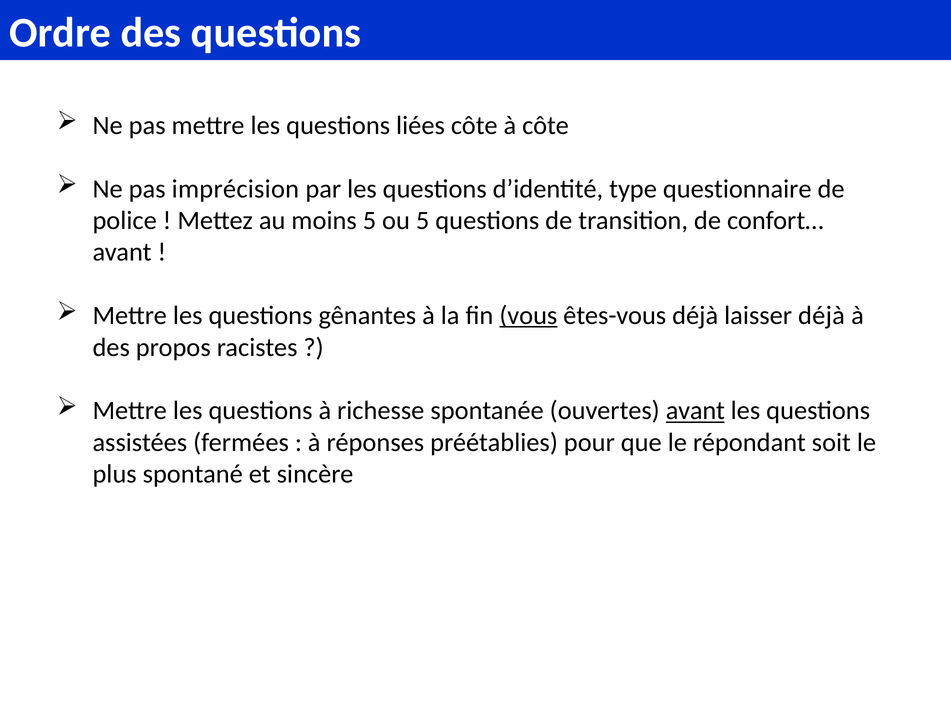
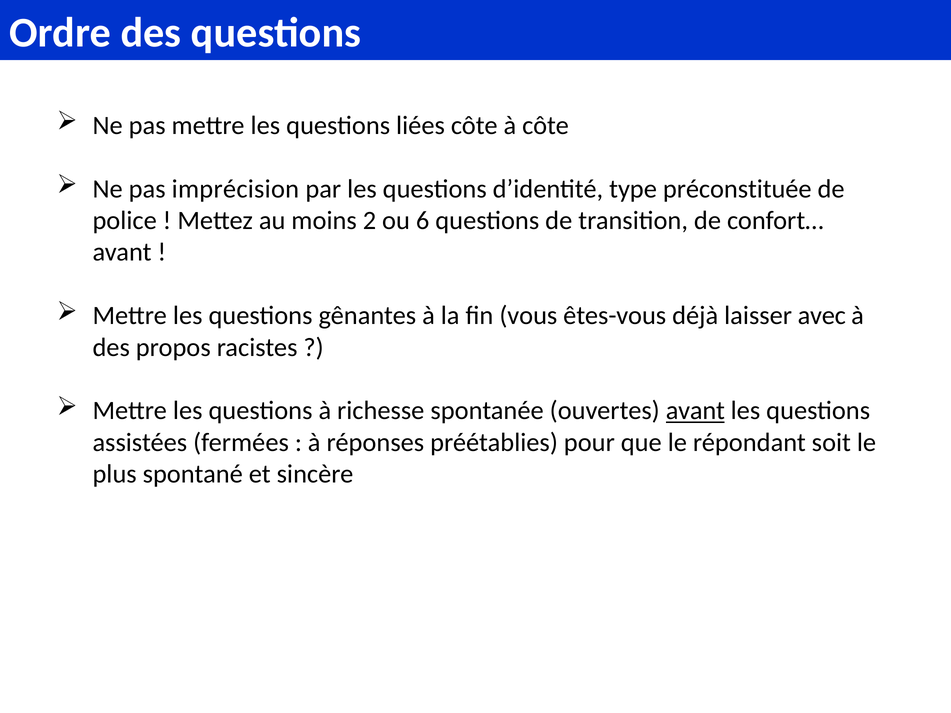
questionnaire: questionnaire -> préconstituée
moins 5: 5 -> 2
ou 5: 5 -> 6
vous underline: present -> none
laisser déjà: déjà -> avec
